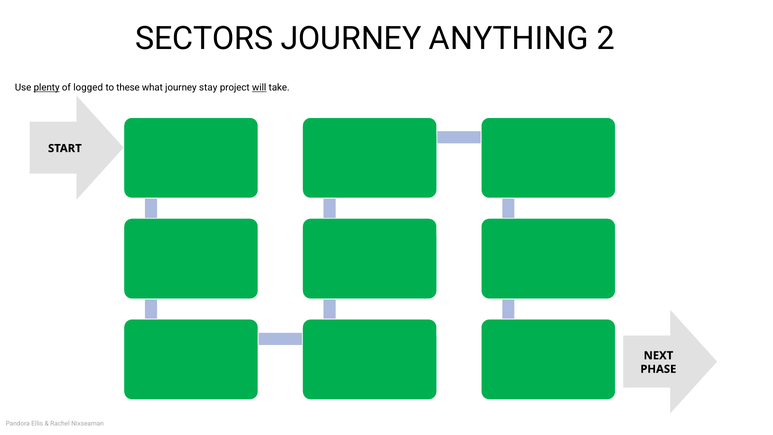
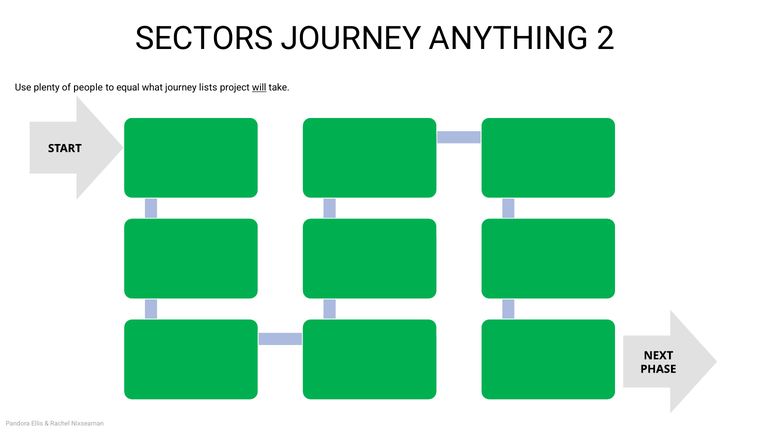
plenty underline: present -> none
logged: logged -> people
these: these -> equal
stay: stay -> lists
